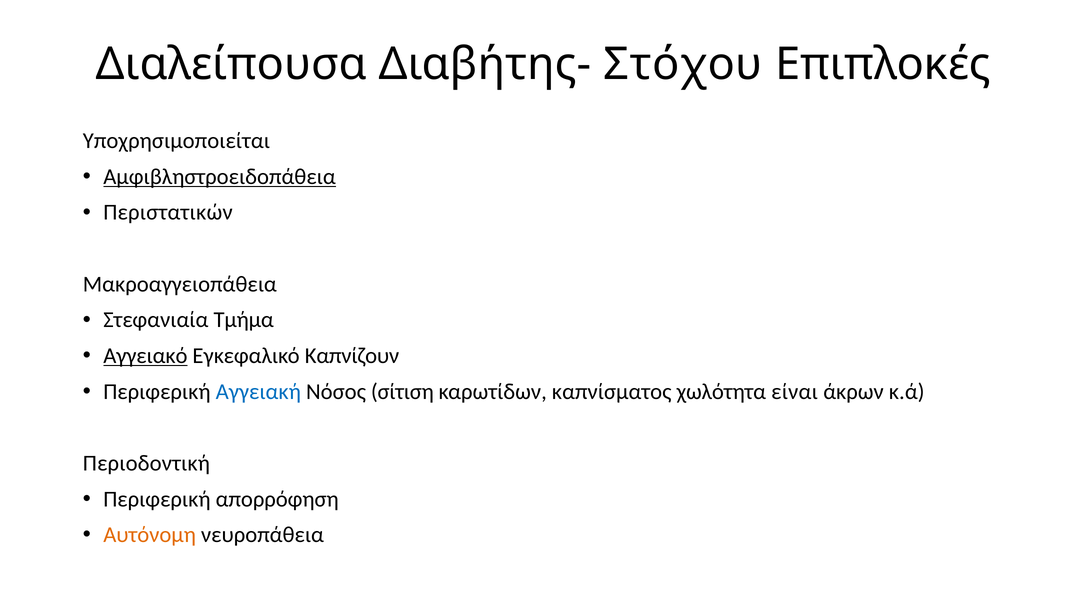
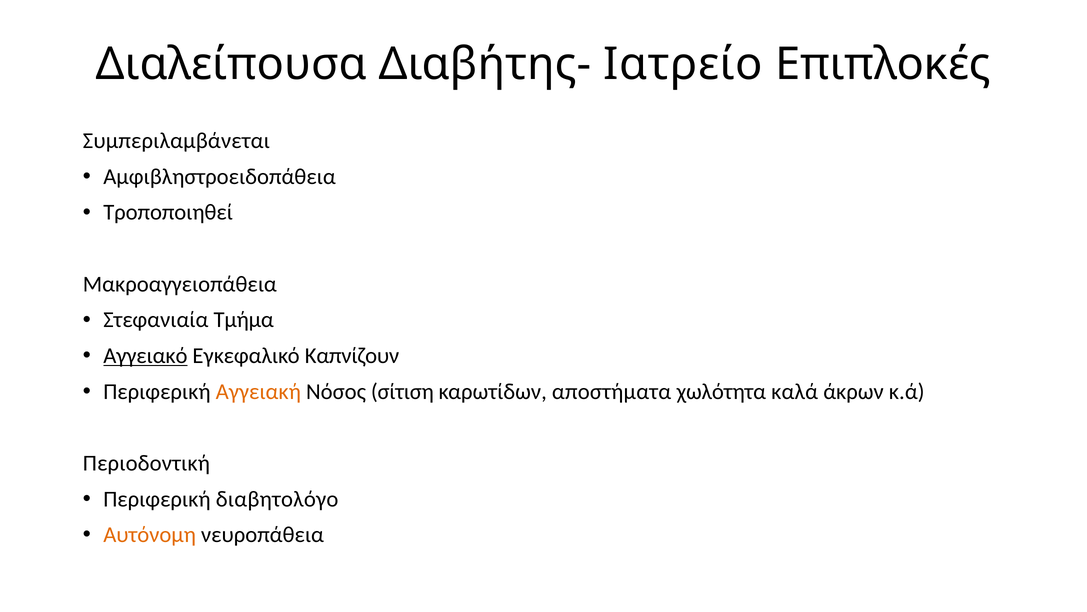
Στόχου: Στόχου -> Ιατρείο
Υποχρησιμοποιείται: Υποχρησιμοποιείται -> Συμπεριλαμβάνεται
Αμφιβληστροειδοπάθεια underline: present -> none
Περιστατικών: Περιστατικών -> Τροποποιηθεί
Αγγειακή colour: blue -> orange
καπνίσματος: καπνίσματος -> αποστήματα
είναι: είναι -> καλά
απορρόφηση: απορρόφηση -> διαβητολόγο
